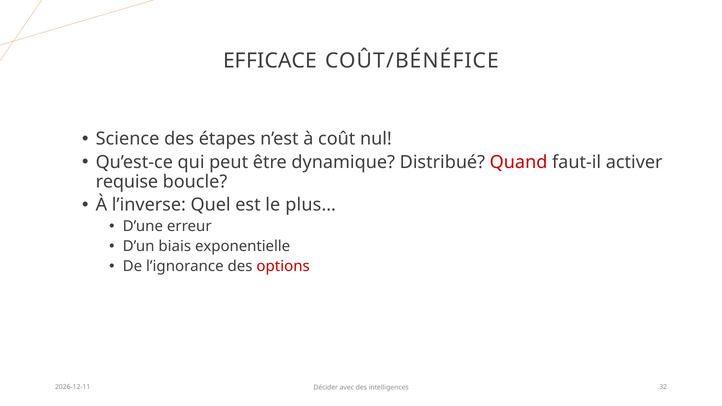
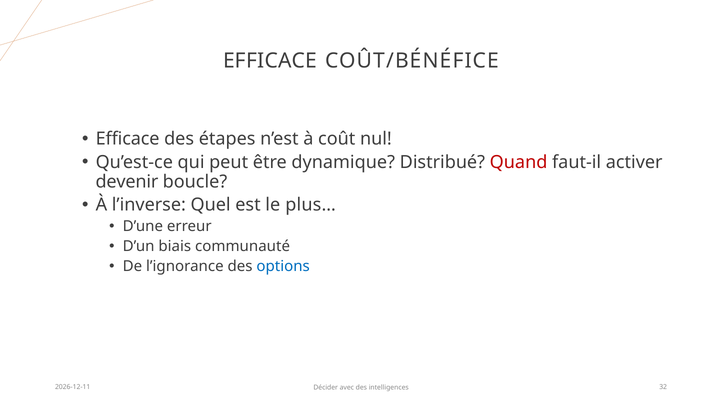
Science at (128, 139): Science -> Efficace
requise: requise -> devenir
exponentielle: exponentielle -> communauté
options colour: red -> blue
